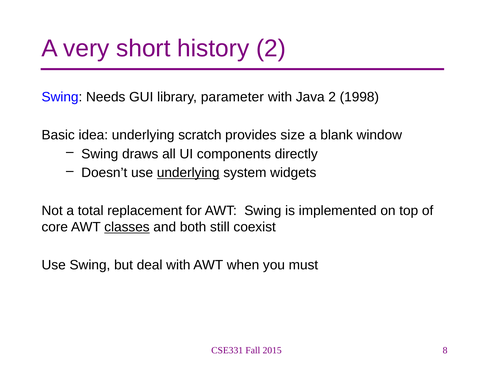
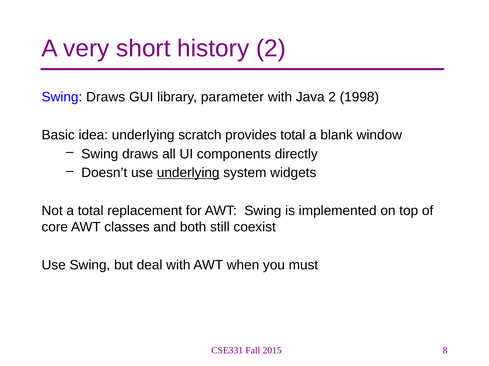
Needs at (106, 97): Needs -> Draws
provides size: size -> total
classes underline: present -> none
